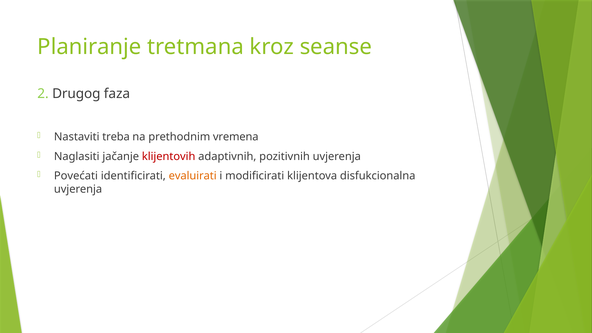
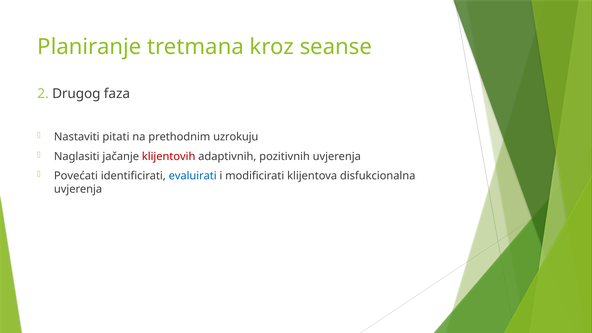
treba: treba -> pitati
vremena: vremena -> uzrokuju
evaluirati colour: orange -> blue
